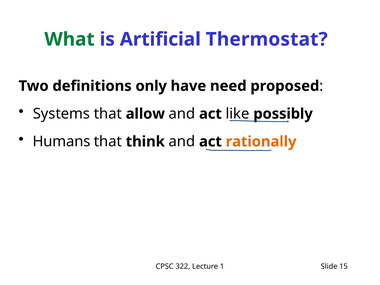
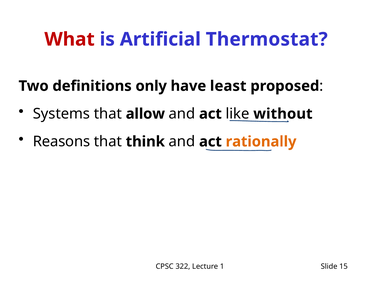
What colour: green -> red
need: need -> least
possibly: possibly -> without
Humans: Humans -> Reasons
